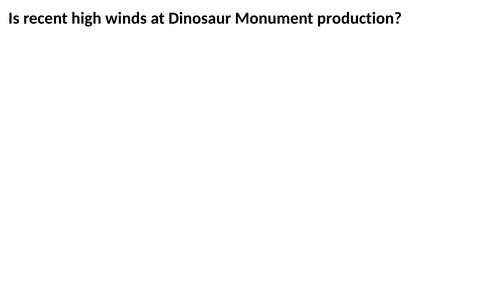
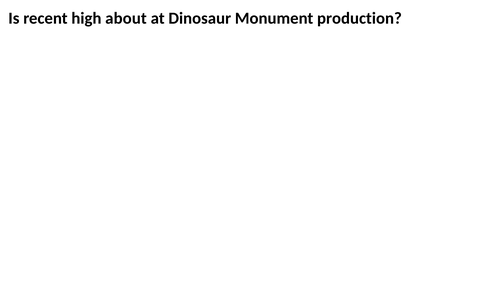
winds: winds -> about
